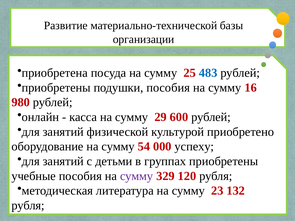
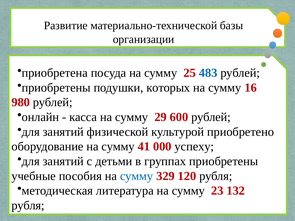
подушки пособия: пособия -> которых
54: 54 -> 41
сумму at (137, 176) colour: purple -> blue
